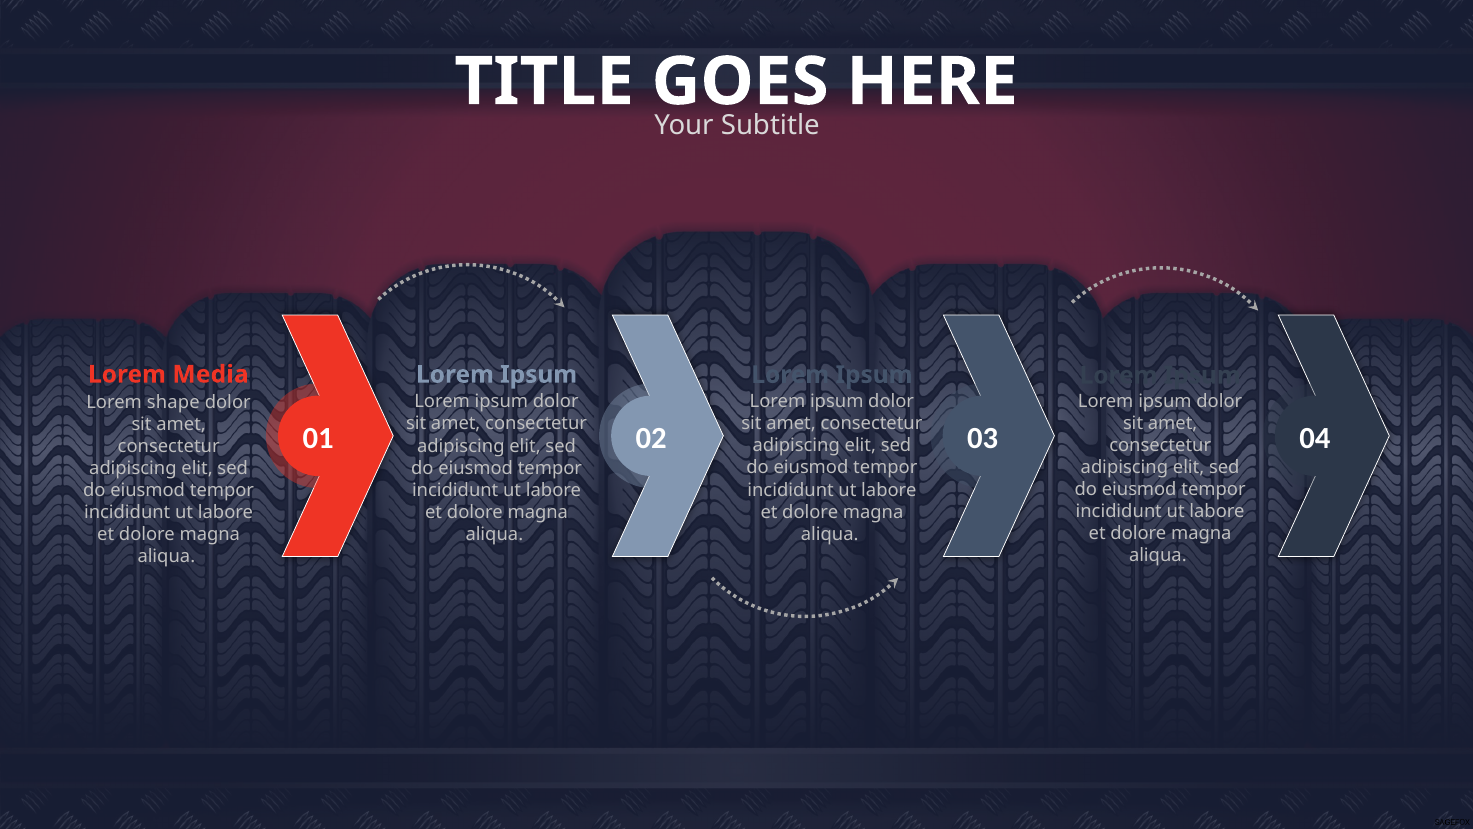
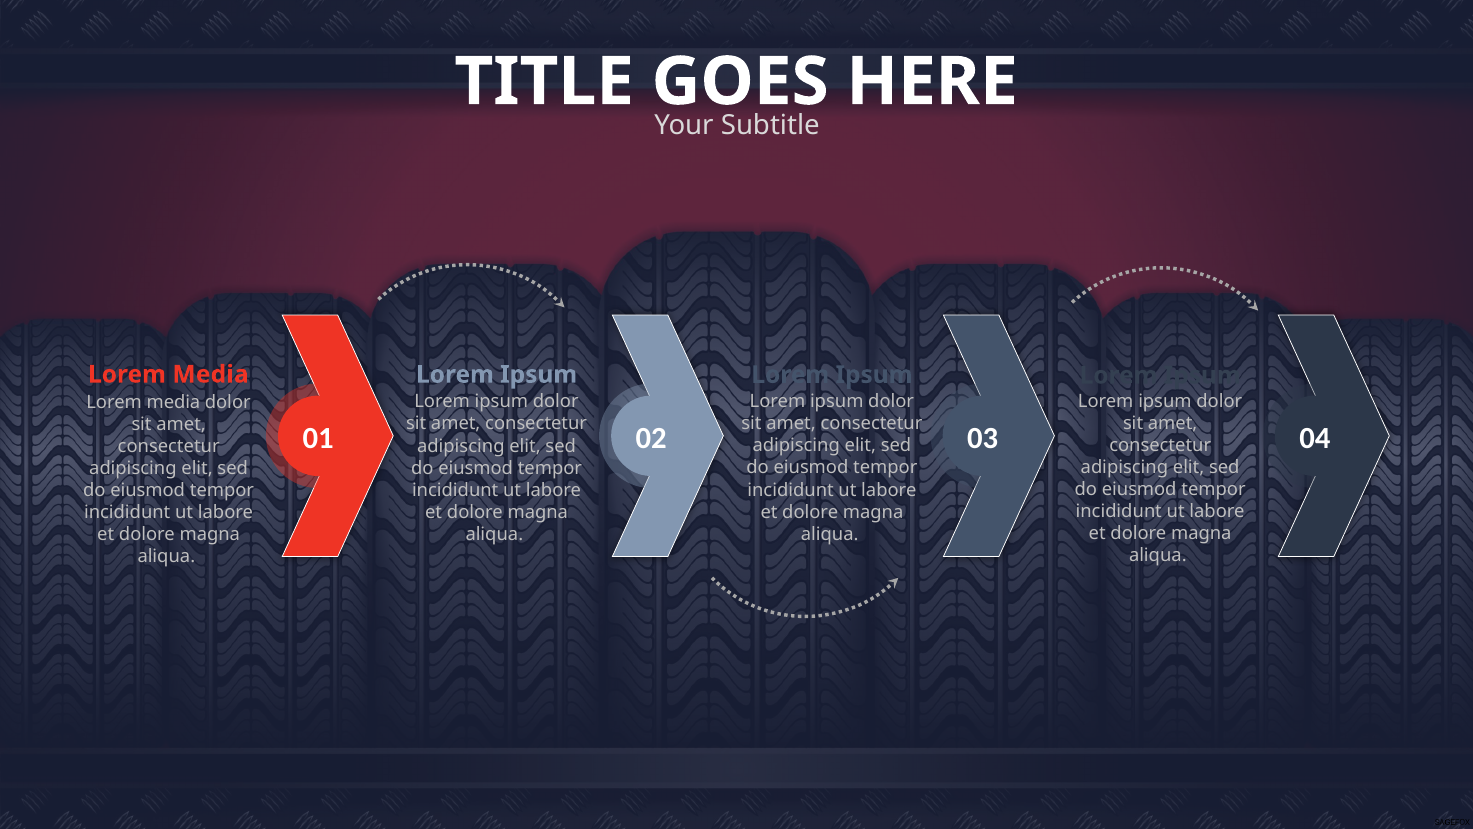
shape at (173, 402): shape -> media
